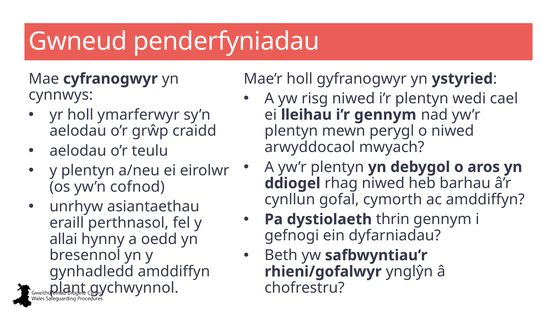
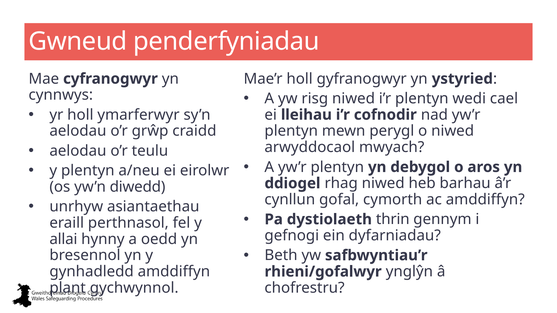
i’r gennym: gennym -> cofnodir
cofnod: cofnod -> diwedd
